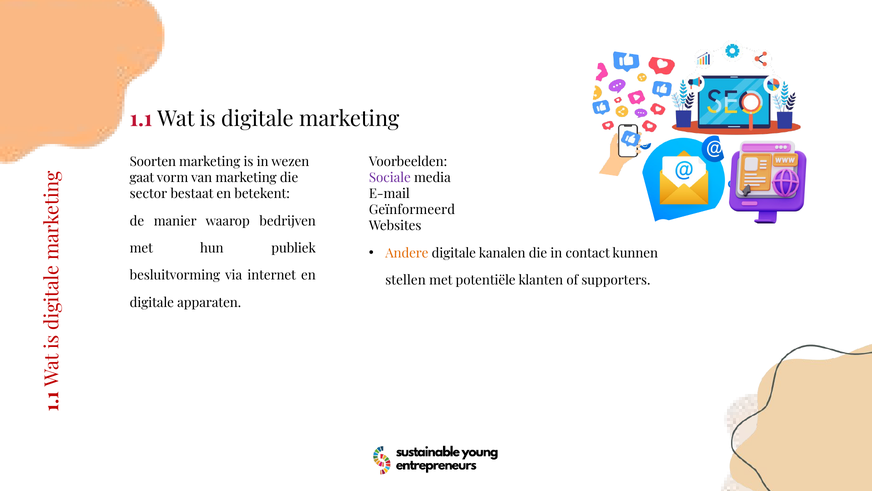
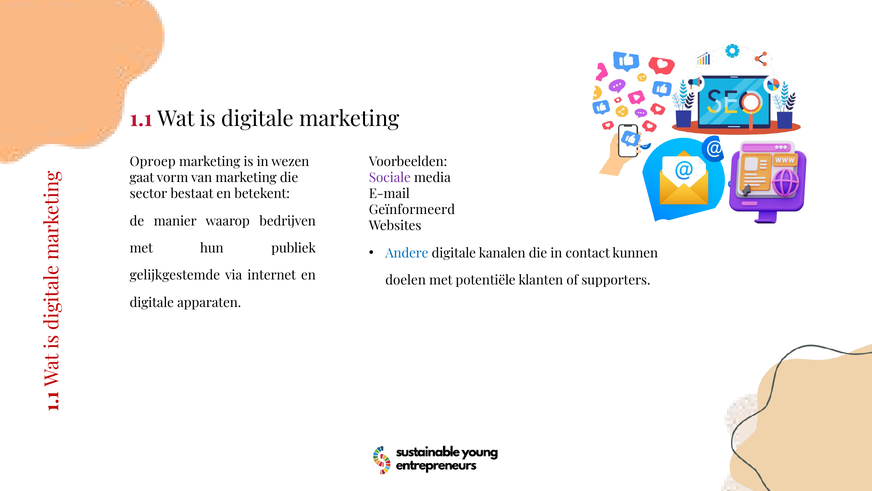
Soorten: Soorten -> Oproep
Andere colour: orange -> blue
besluitvorming: besluitvorming -> gelijkgestemde
stellen: stellen -> doelen
